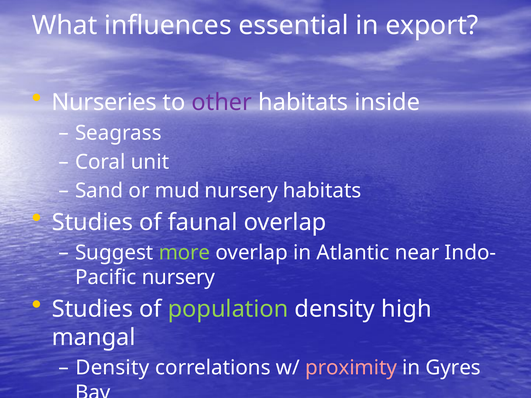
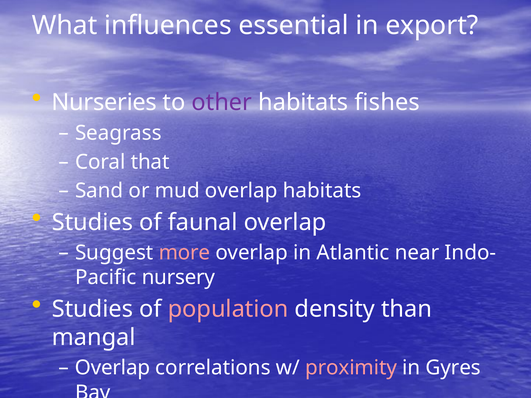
inside: inside -> fishes
unit: unit -> that
mud nursery: nursery -> overlap
more colour: light green -> pink
population colour: light green -> pink
high: high -> than
Density at (112, 368): Density -> Overlap
